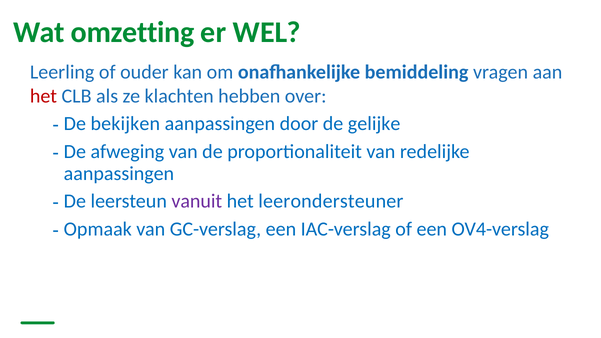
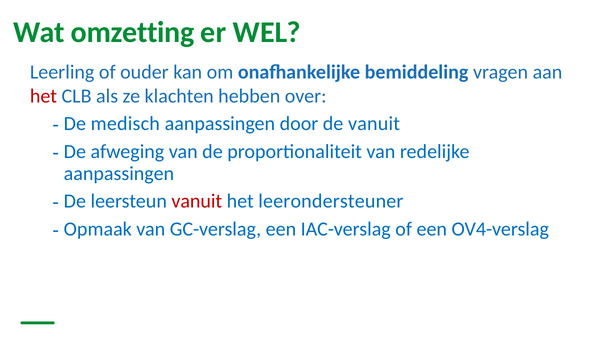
bekijken: bekijken -> medisch
de gelijke: gelijke -> vanuit
vanuit at (197, 201) colour: purple -> red
